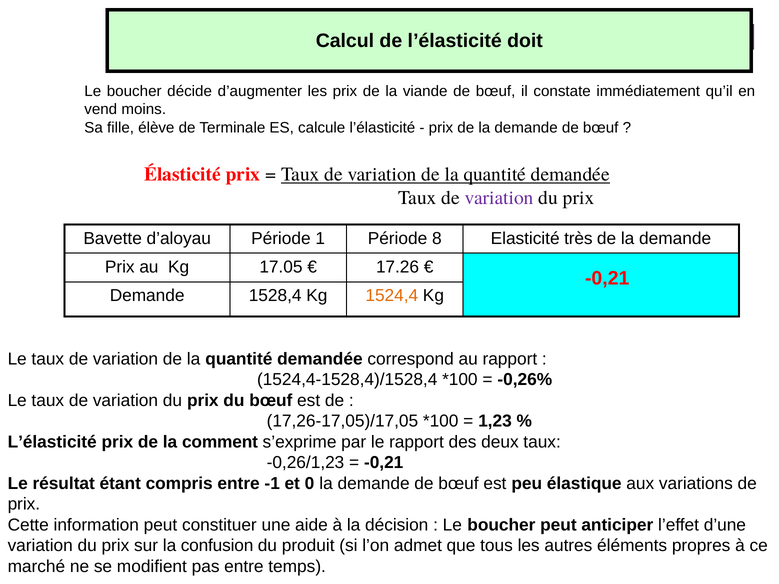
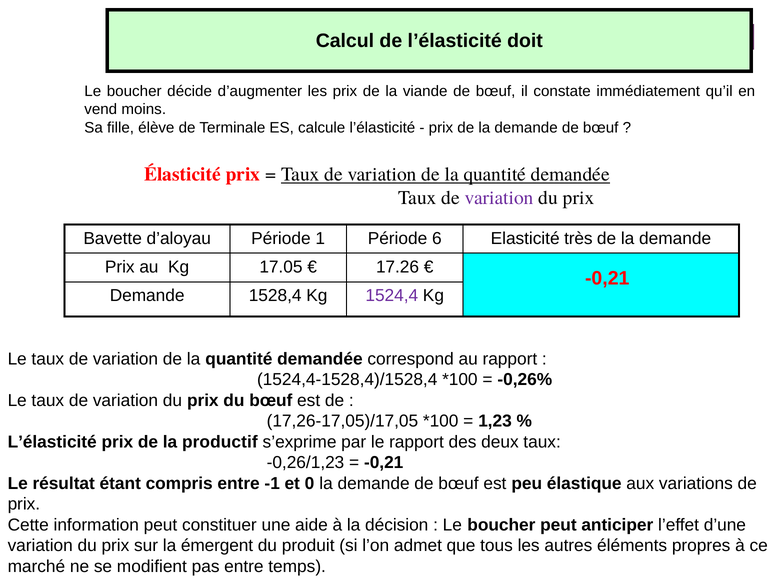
8: 8 -> 6
1524,4 colour: orange -> purple
comment: comment -> productif
confusion: confusion -> émergent
